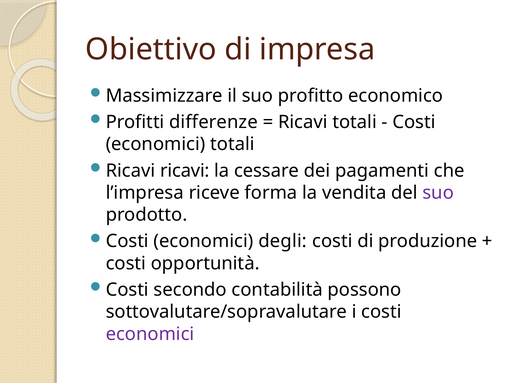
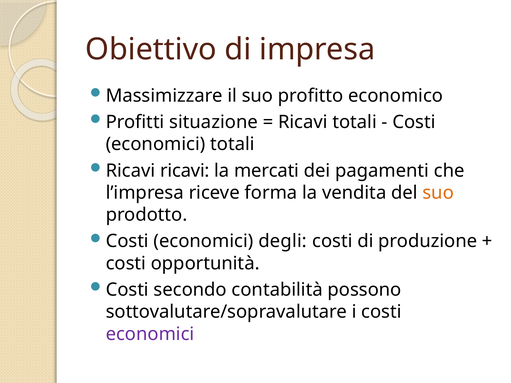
differenze: differenze -> situazione
cessare: cessare -> mercati
suo at (438, 193) colour: purple -> orange
